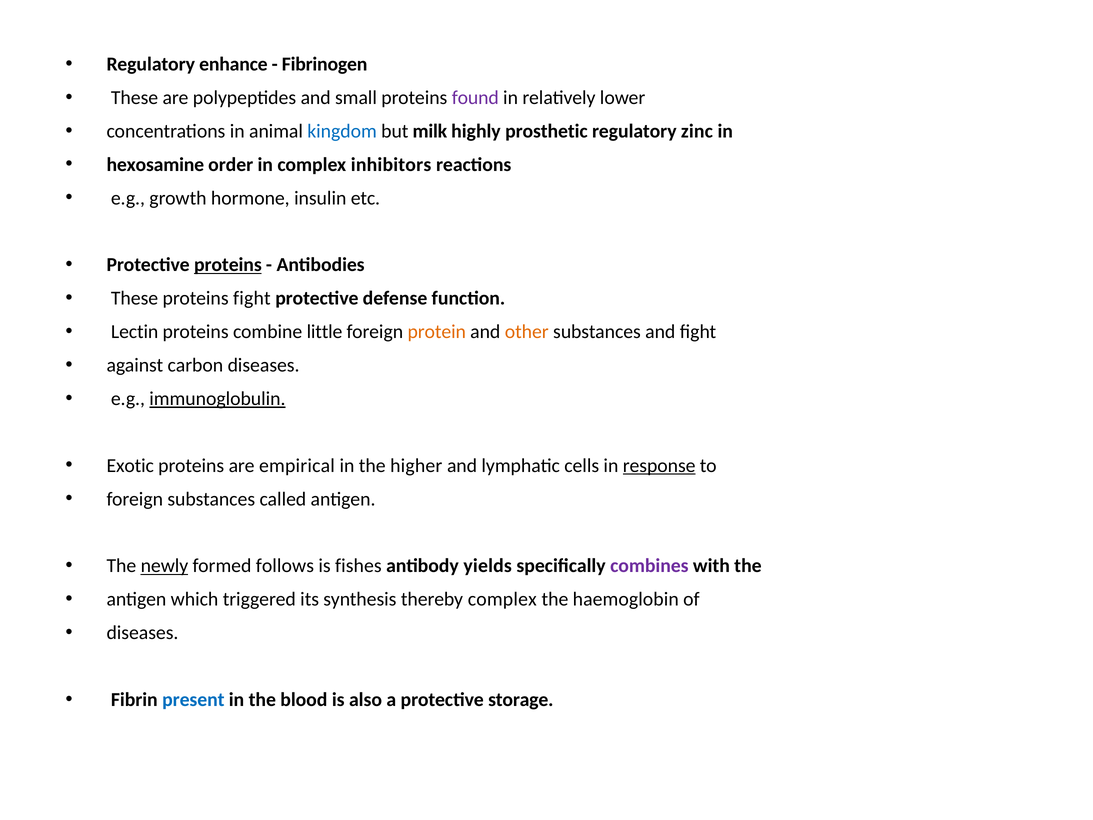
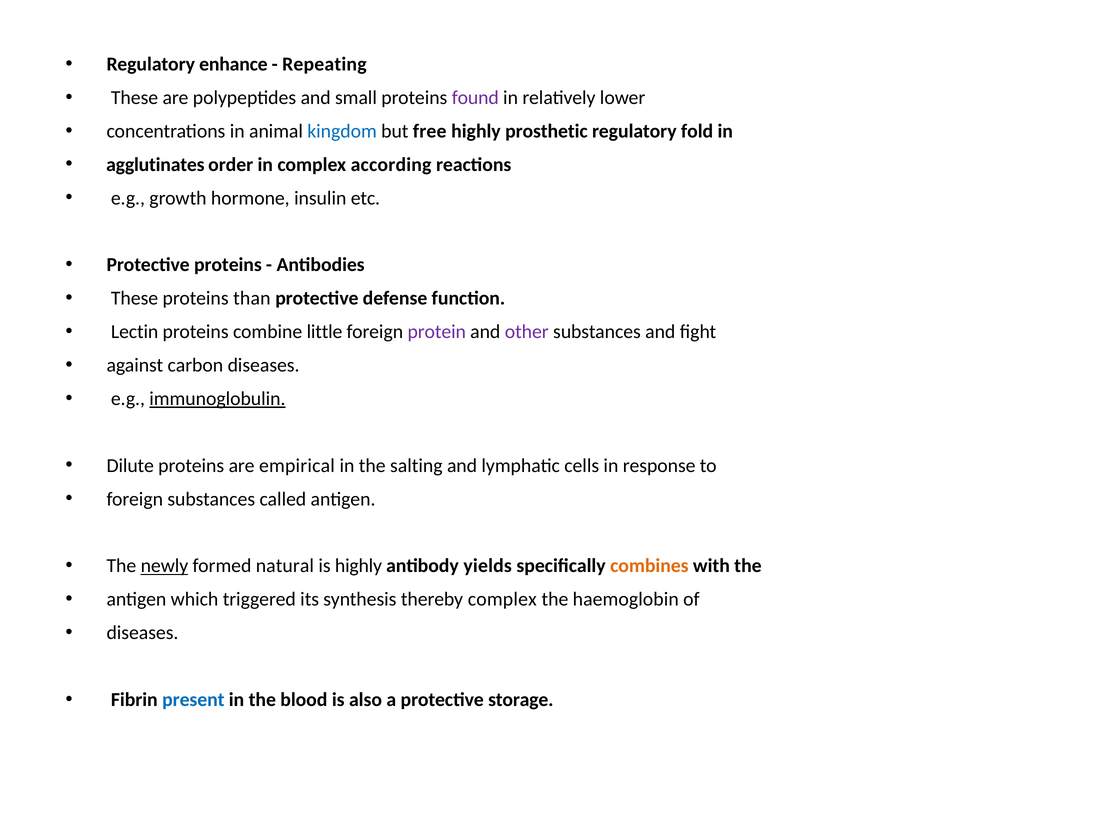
Fibrinogen: Fibrinogen -> Repeating
milk: milk -> free
zinc: zinc -> fold
hexosamine: hexosamine -> agglutinates
inhibitors: inhibitors -> according
proteins at (228, 265) underline: present -> none
proteins fight: fight -> than
protein colour: orange -> purple
other colour: orange -> purple
Exotic: Exotic -> Dilute
higher: higher -> salting
response underline: present -> none
follows: follows -> natural
is fishes: fishes -> highly
combines colour: purple -> orange
